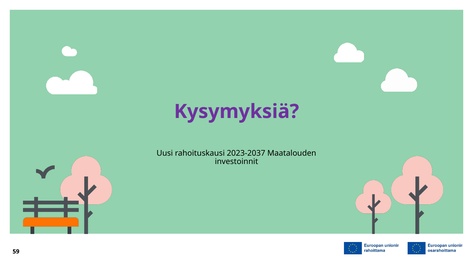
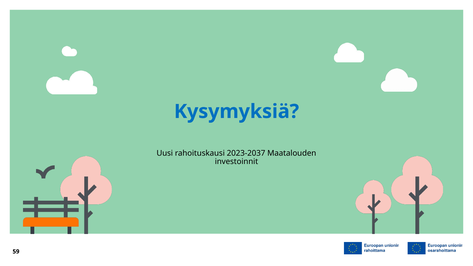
Kysymyksiä colour: purple -> blue
